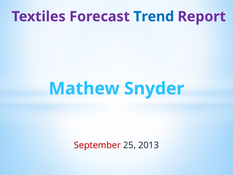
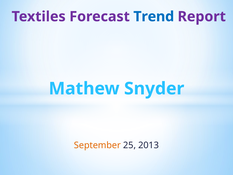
September colour: red -> orange
